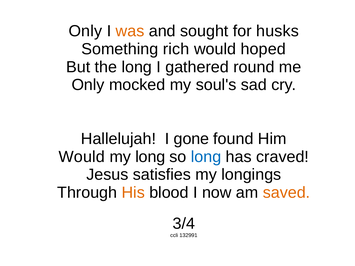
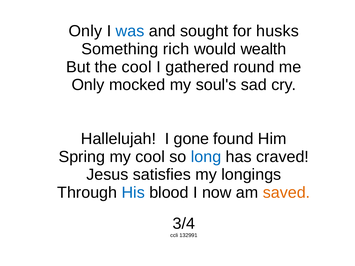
was colour: orange -> blue
hoped: hoped -> wealth
the long: long -> cool
Would at (82, 157): Would -> Spring
my long: long -> cool
His colour: orange -> blue
